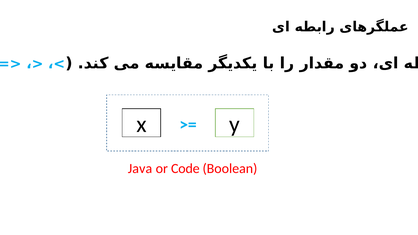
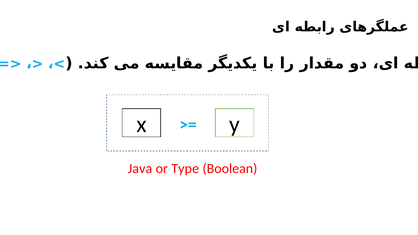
Code: Code -> Type
